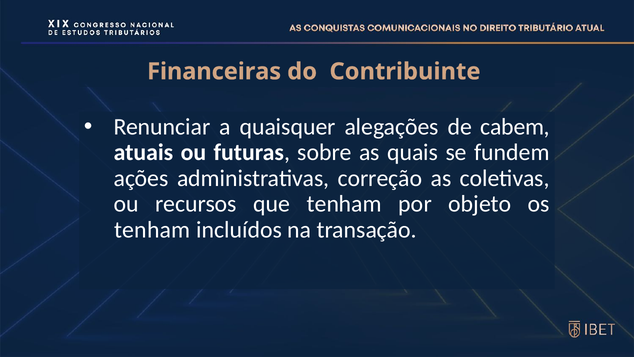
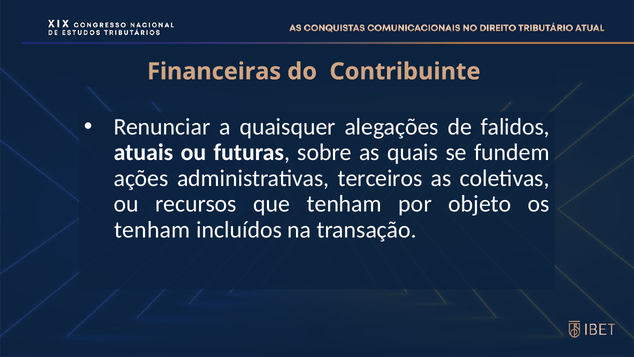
cabem: cabem -> falidos
correção: correção -> terceiros
